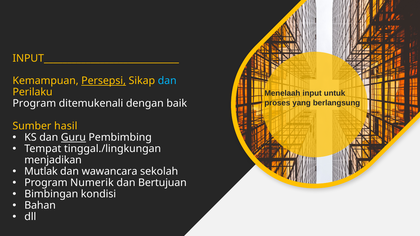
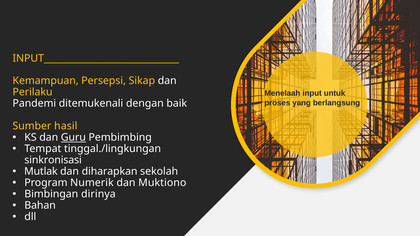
Persepsi underline: present -> none
dan at (167, 81) colour: light blue -> white
Program at (34, 104): Program -> Pandemi
menjadikan: menjadikan -> sinkronisasi
wawancara: wawancara -> diharapkan
Bertujuan: Bertujuan -> Muktiono
kondisi: kondisi -> dirinya
